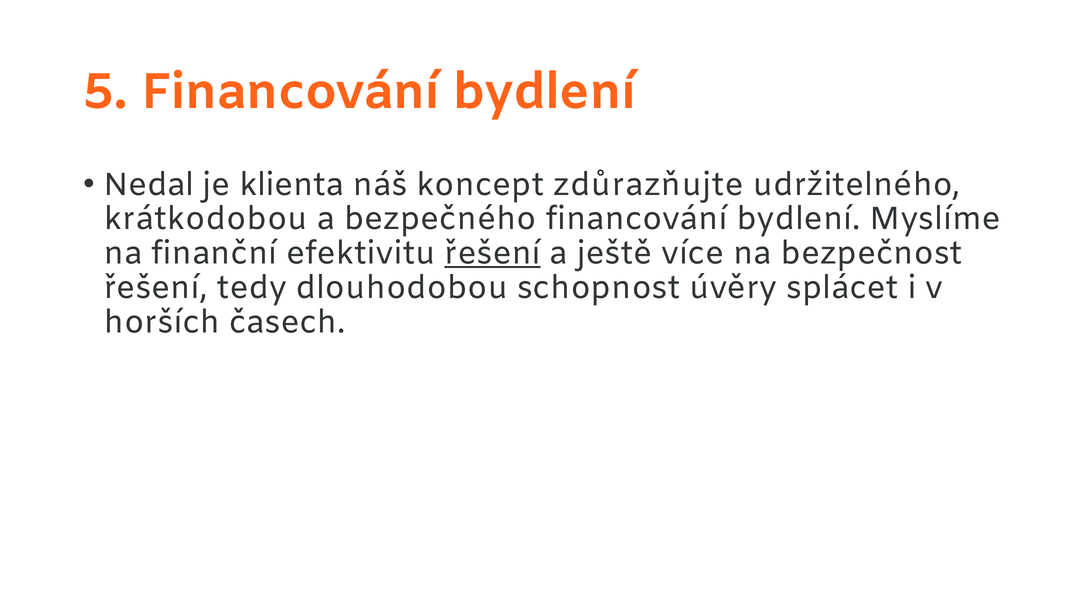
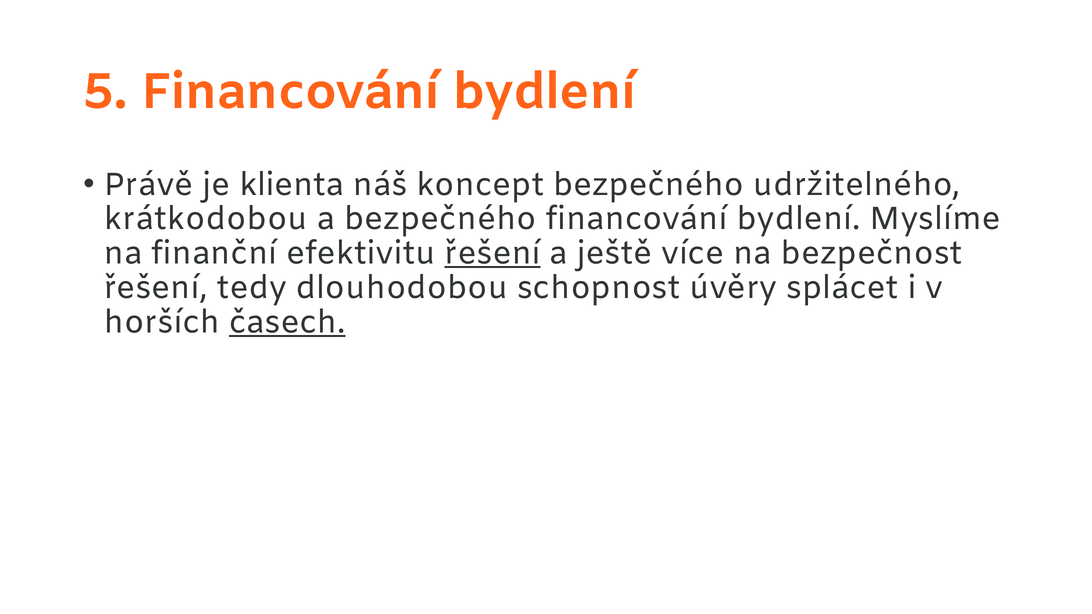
Nedal: Nedal -> Právě
koncept zdůrazňujte: zdůrazňujte -> bezpečného
časech underline: none -> present
